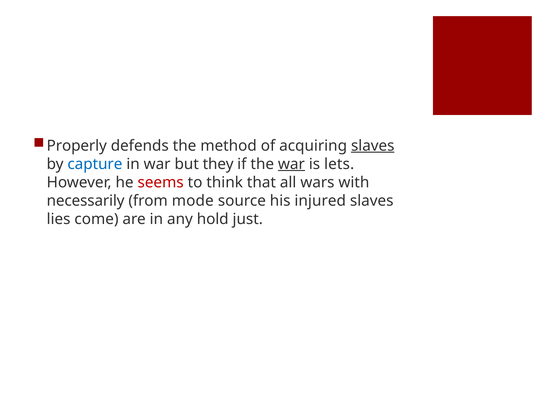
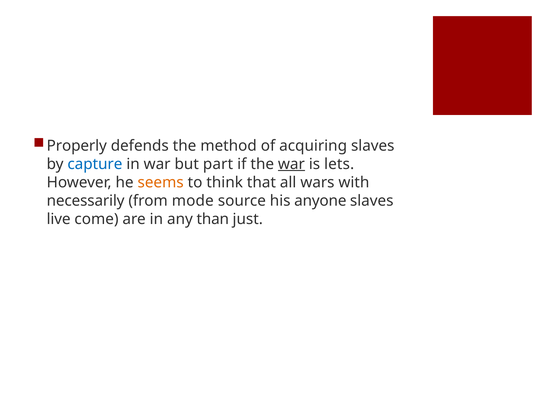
slaves at (373, 146) underline: present -> none
they: they -> part
seems colour: red -> orange
injured: injured -> anyone
lies: lies -> live
hold: hold -> than
